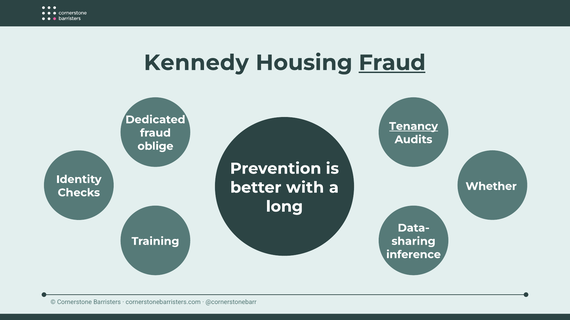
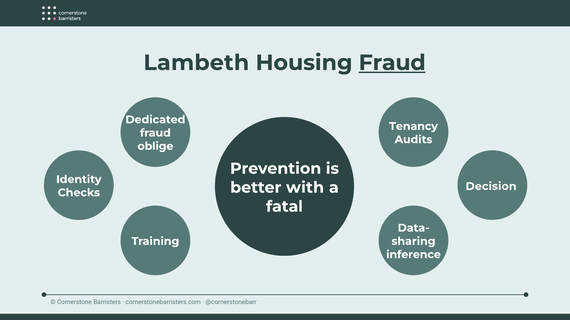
Kennedy: Kennedy -> Lambeth
Tenancy underline: present -> none
Whether: Whether -> Decision
long: long -> fatal
